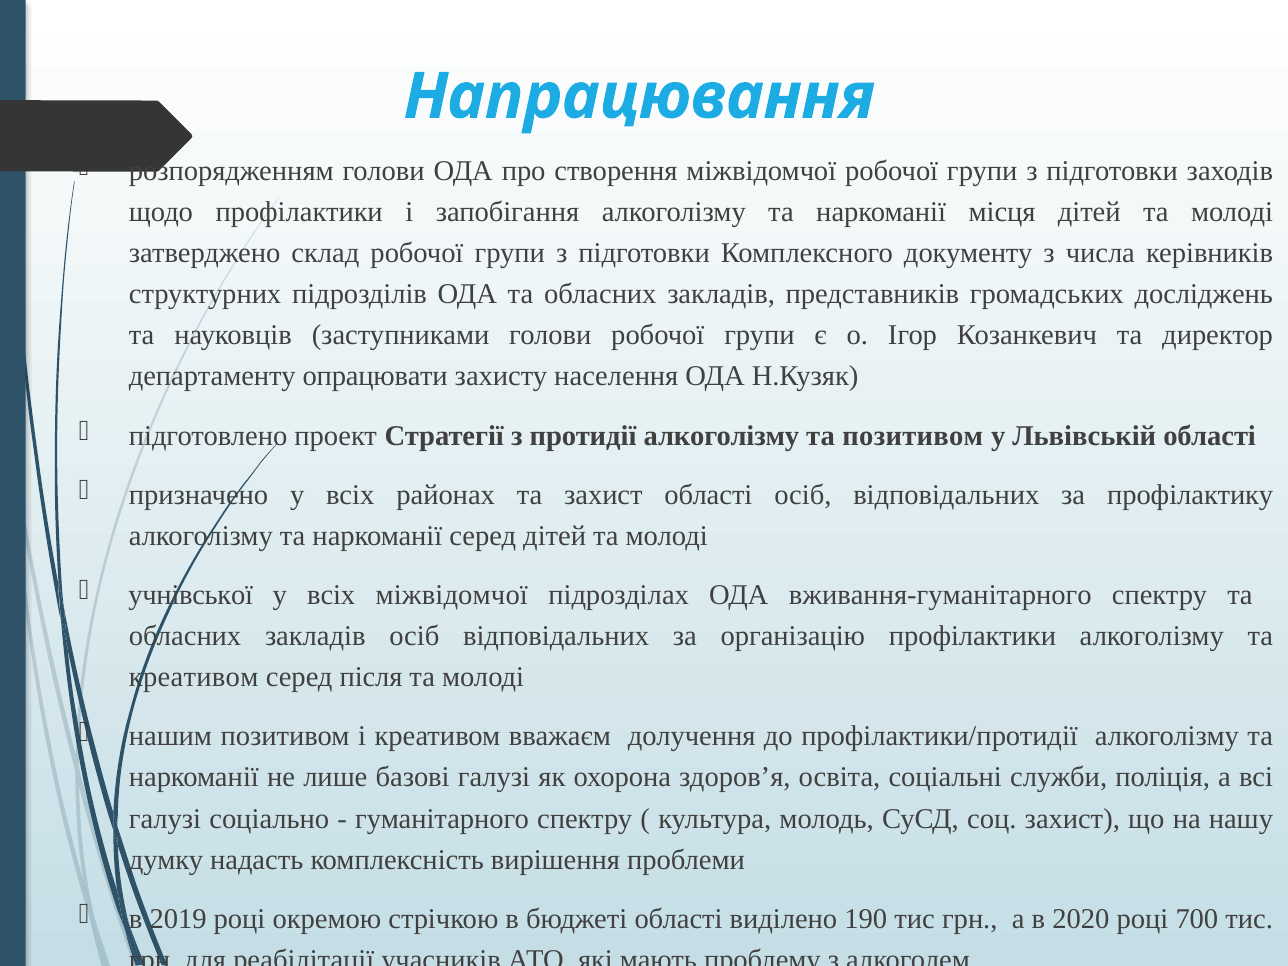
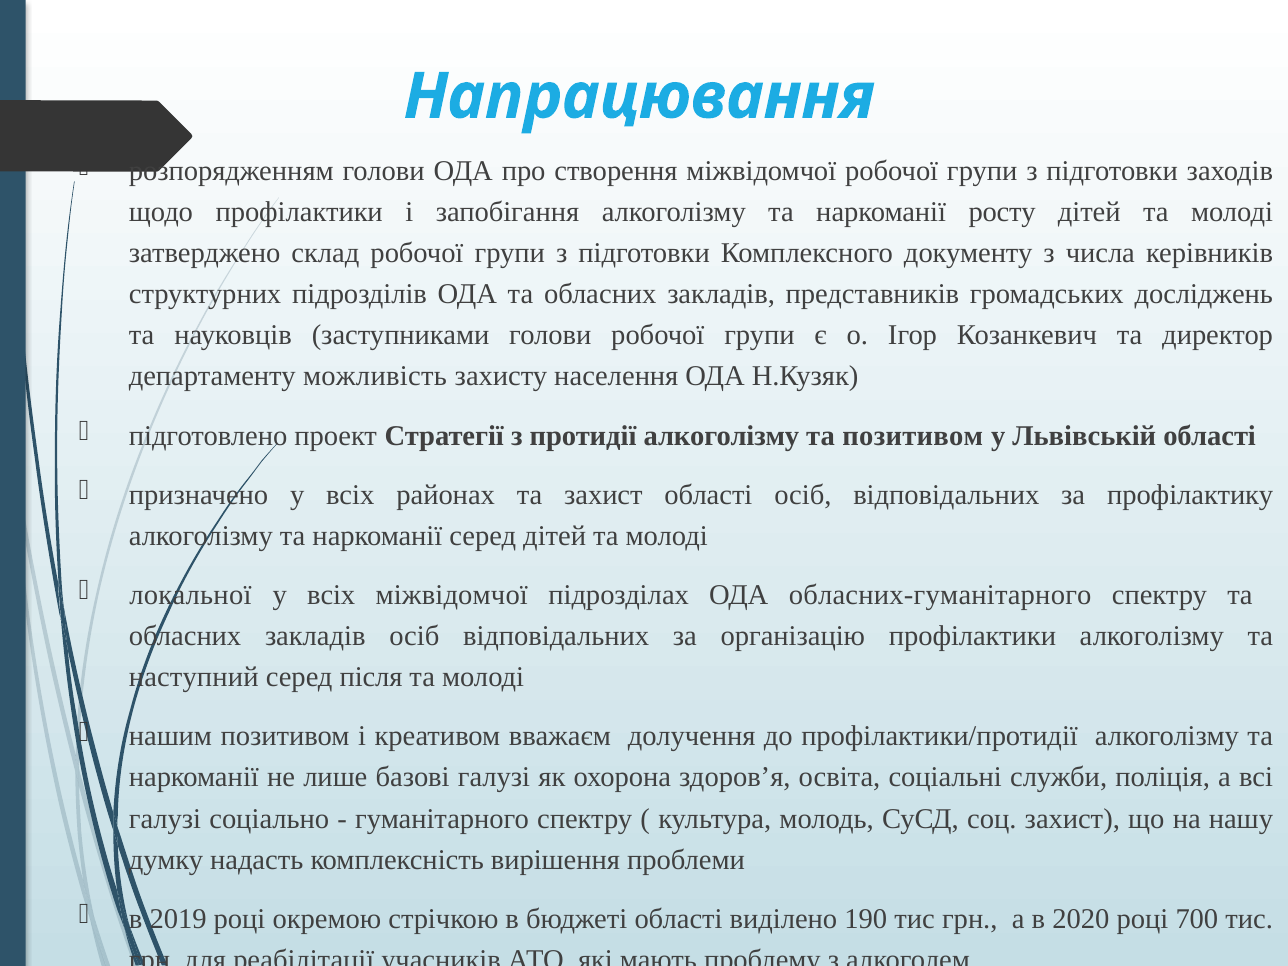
місця: місця -> росту
опрацювати: опрацювати -> можливість
учнівської: учнівської -> локальної
вживання-гуманітарного: вживання-гуманітарного -> обласних-гуманітарного
креативом at (194, 677): креативом -> наступний
